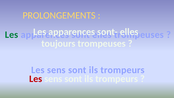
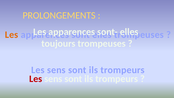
Les at (12, 35) colour: green -> orange
